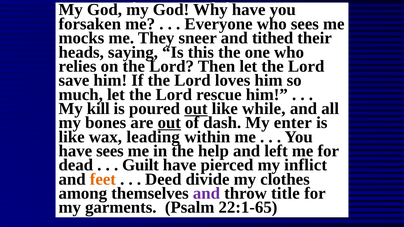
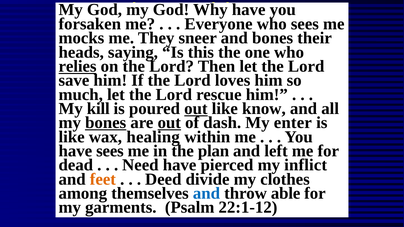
tithed at (273, 38): tithed -> bones
relies underline: none -> present
while: while -> know
bones at (106, 123) underline: none -> present
leading: leading -> healing
help: help -> plan
Guilt: Guilt -> Need
and at (206, 194) colour: purple -> blue
title: title -> able
22:1-65: 22:1-65 -> 22:1-12
